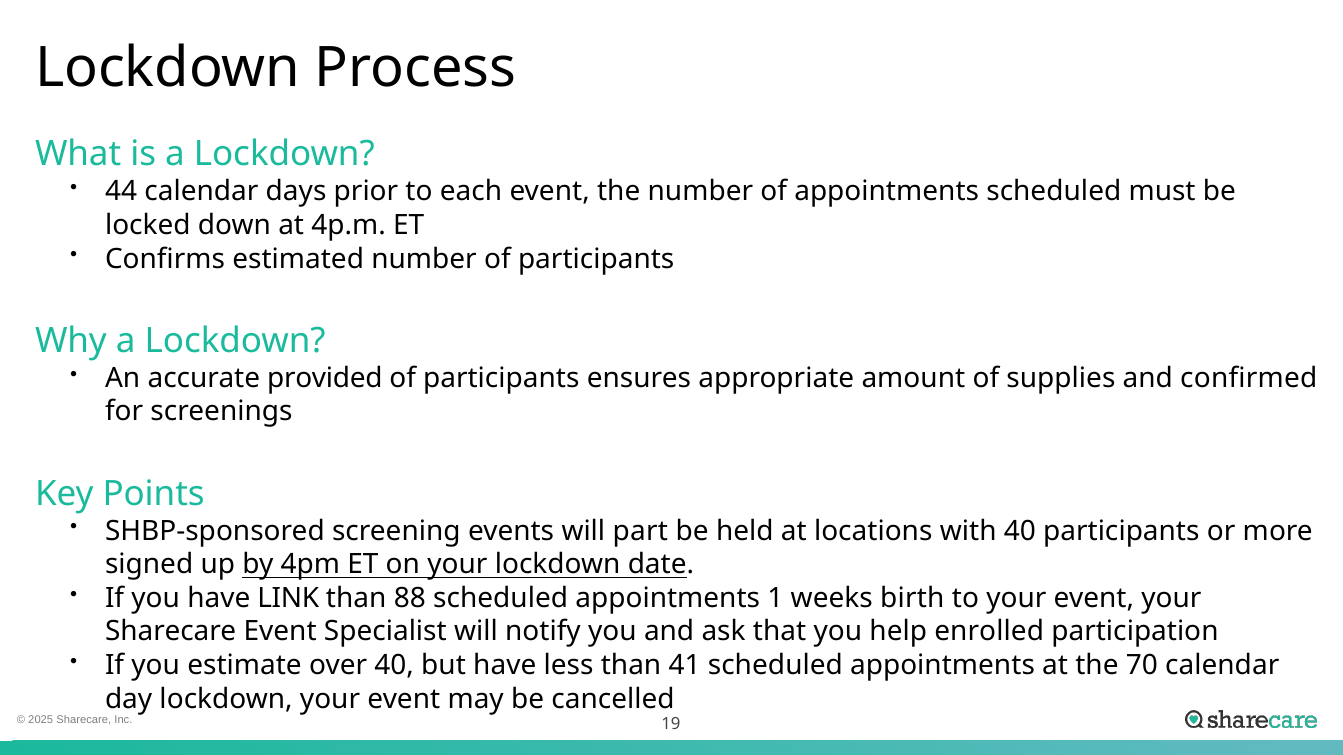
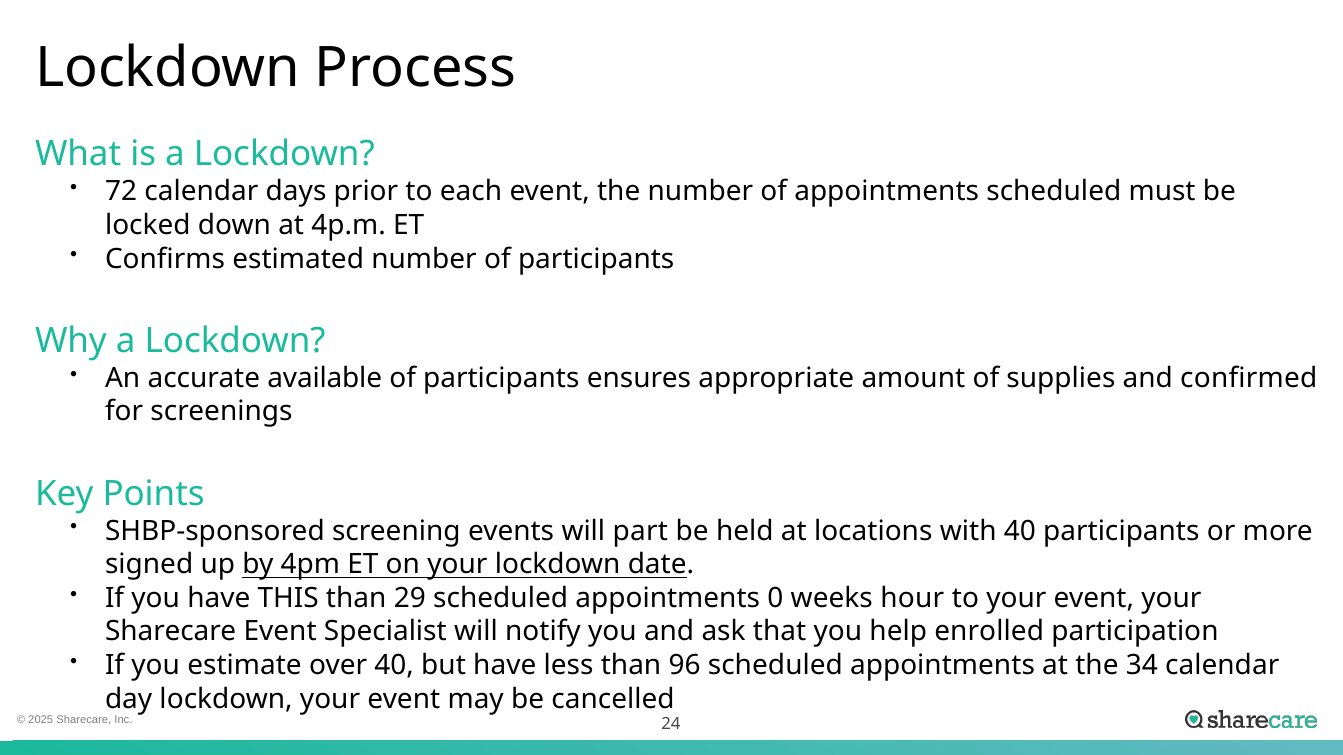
44: 44 -> 72
provided: provided -> available
LINK: LINK -> THIS
88: 88 -> 29
1: 1 -> 0
birth: birth -> hour
41: 41 -> 96
70: 70 -> 34
19: 19 -> 24
